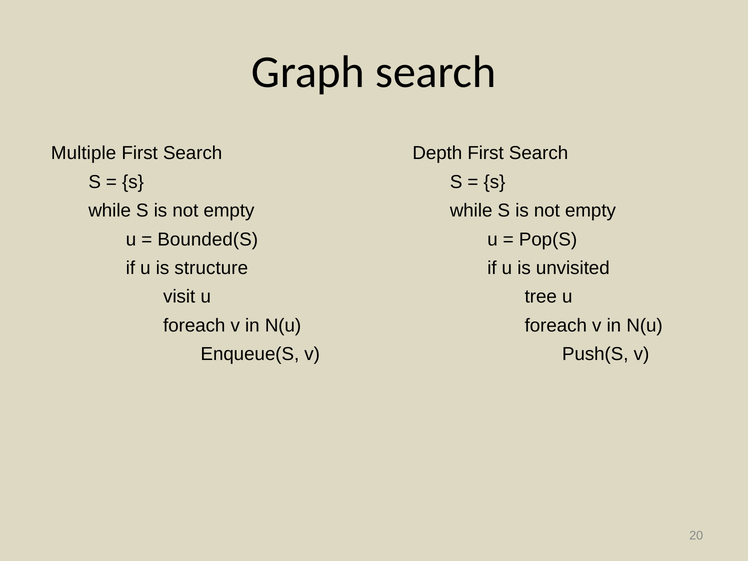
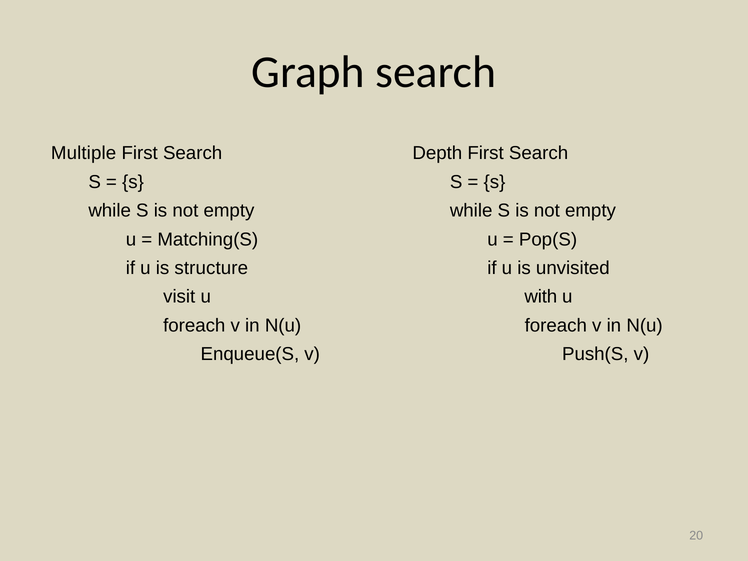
Bounded(S: Bounded(S -> Matching(S
tree: tree -> with
